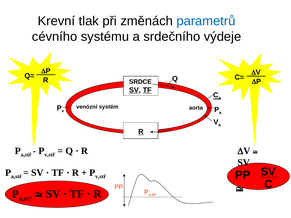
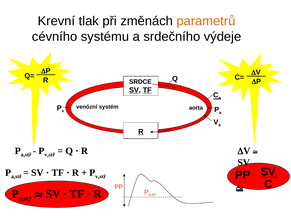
parametrů colour: blue -> orange
